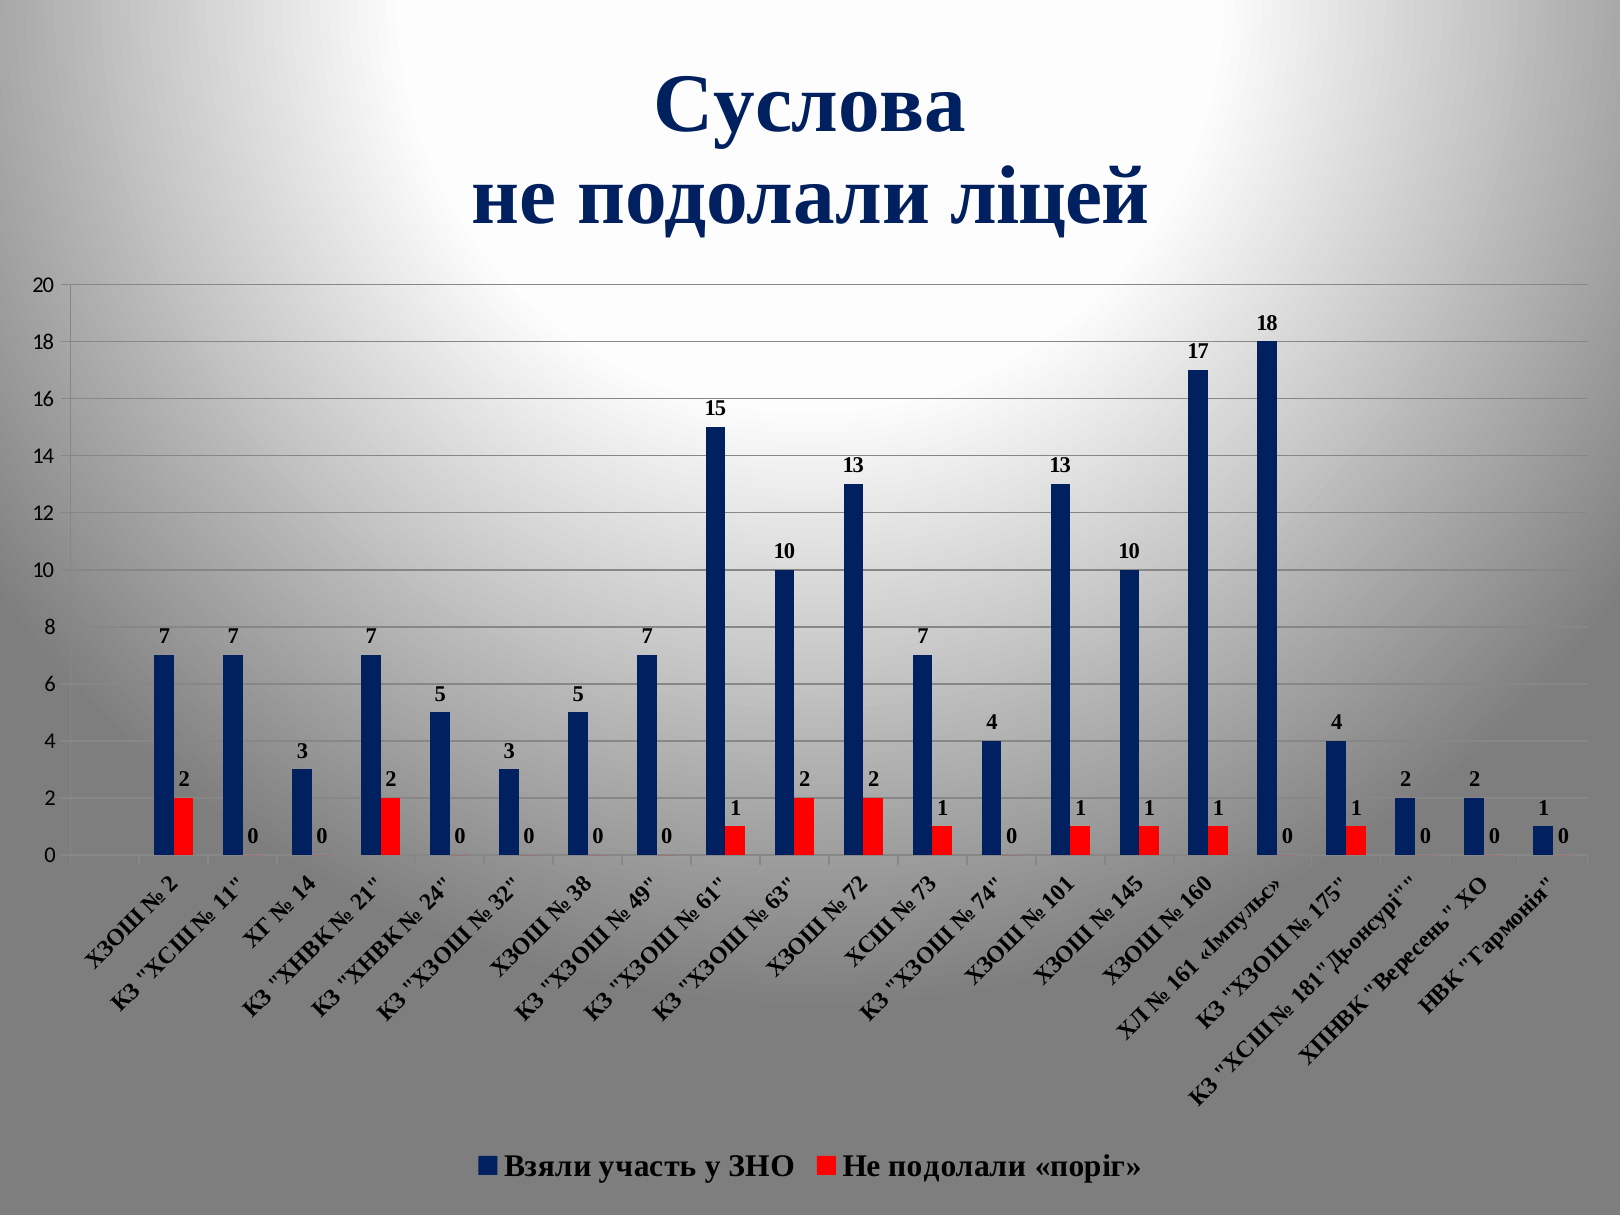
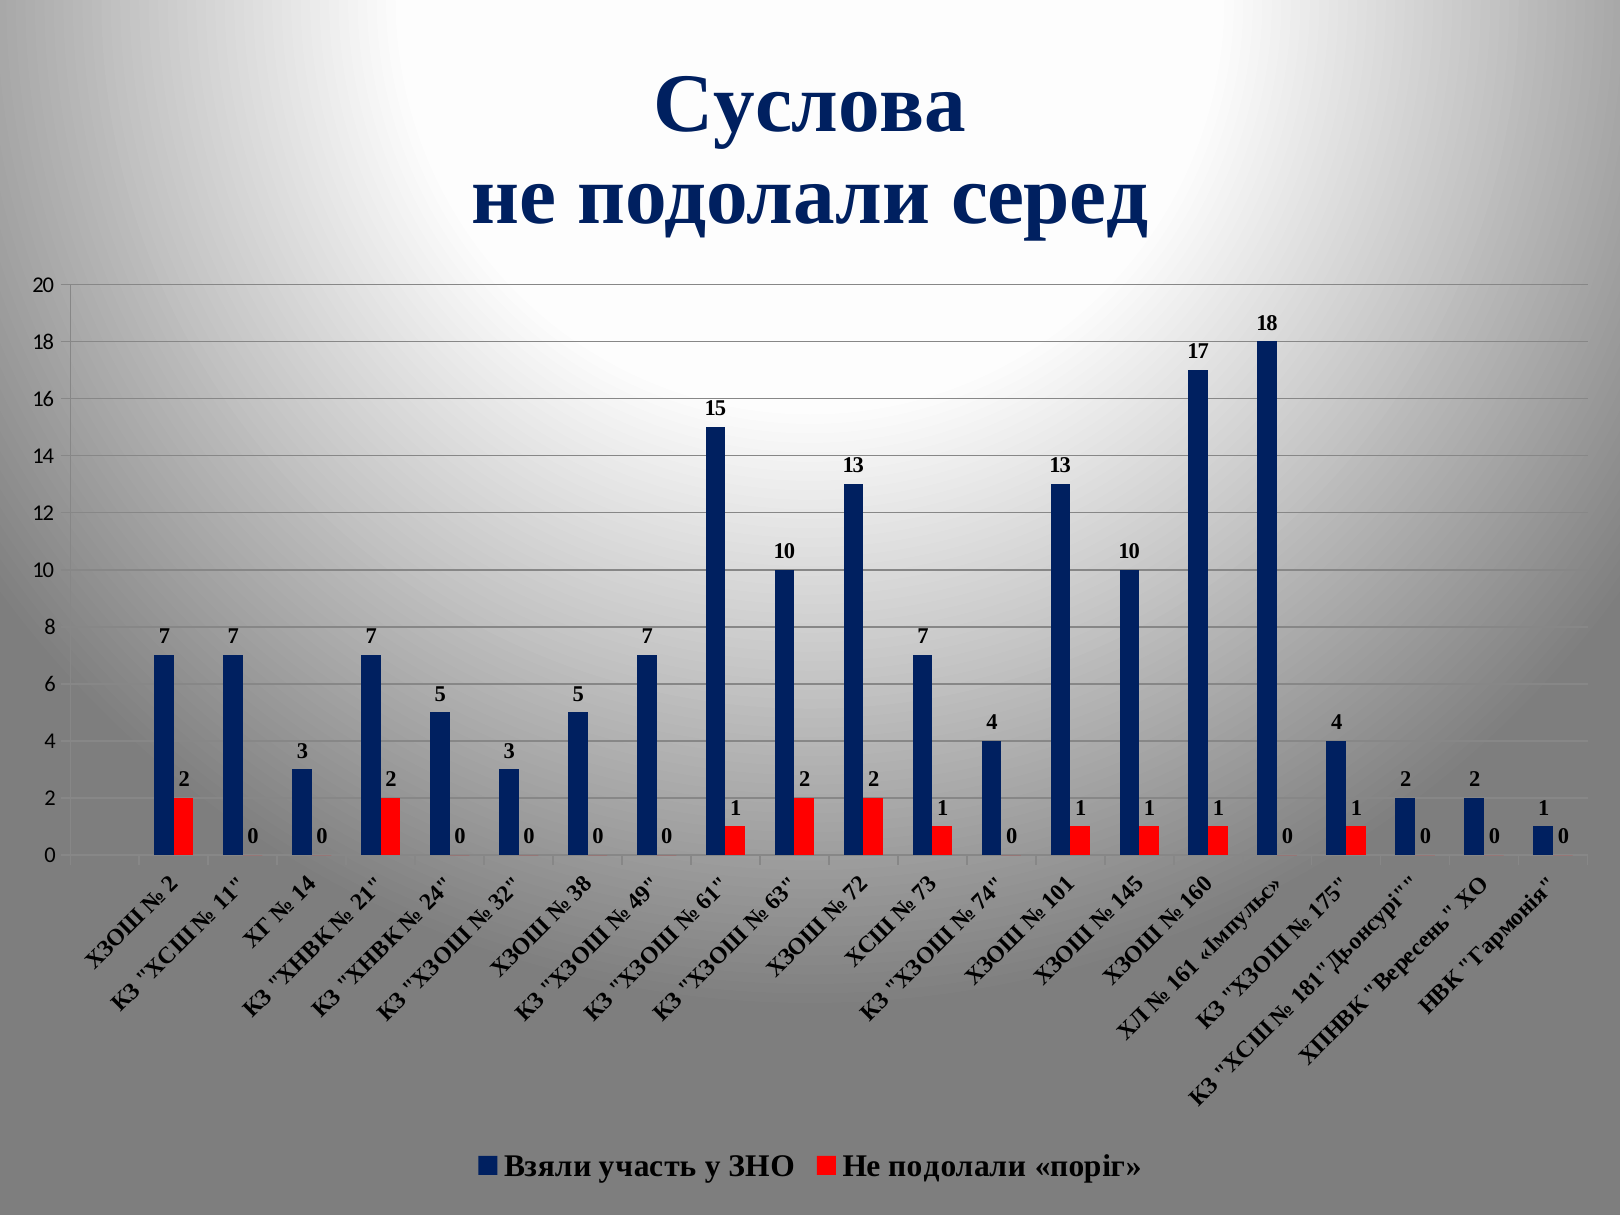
ліцей: ліцей -> серед
